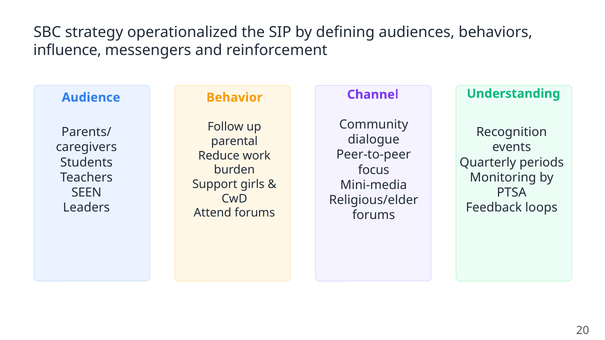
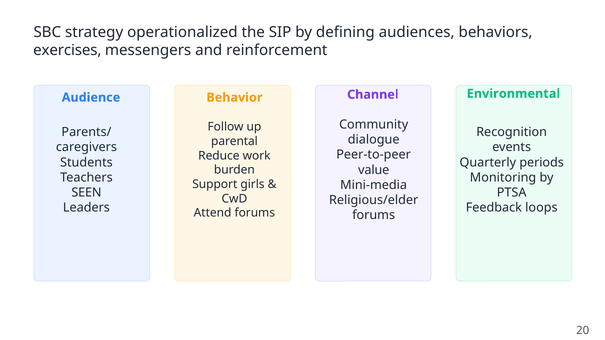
influence: influence -> exercises
Understanding: Understanding -> Environmental
focus: focus -> value
